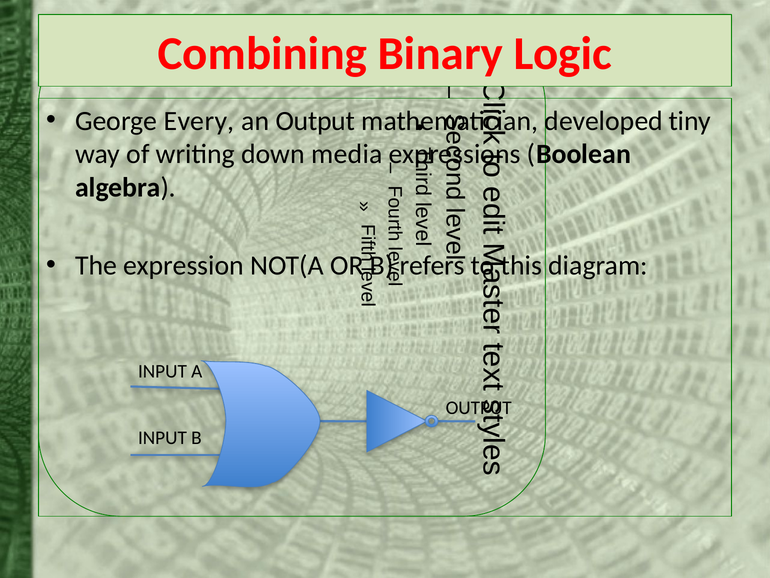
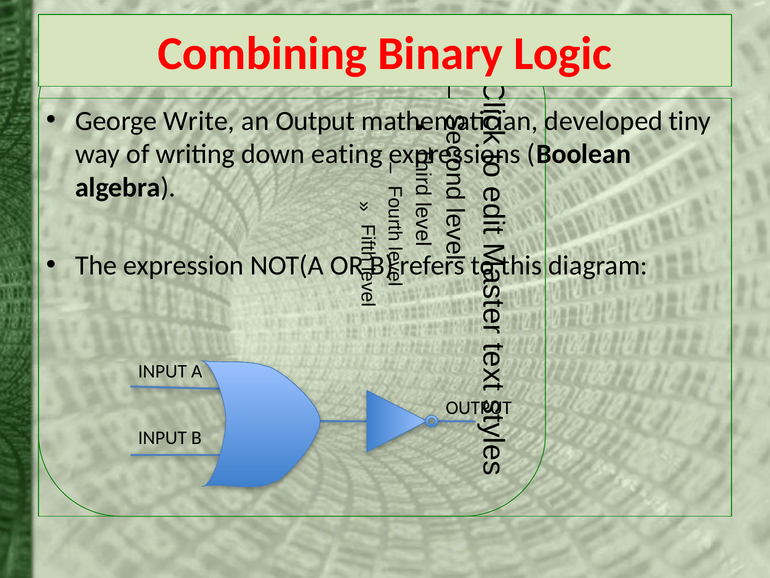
Every: Every -> Write
media: media -> eating
